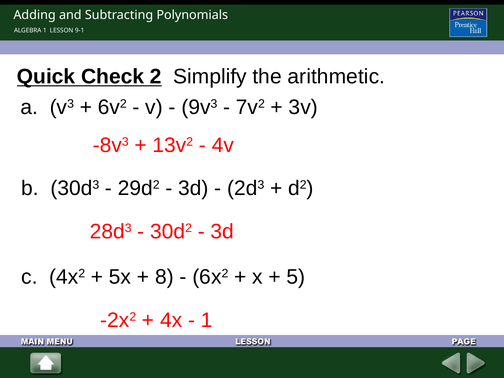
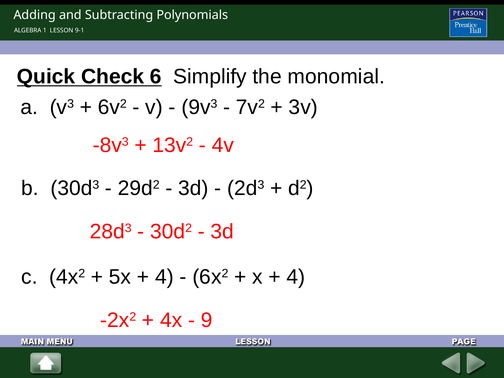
2: 2 -> 6
arithmetic: arithmetic -> monomial
8 at (164, 277): 8 -> 4
5 at (296, 277): 5 -> 4
1 at (207, 320): 1 -> 9
